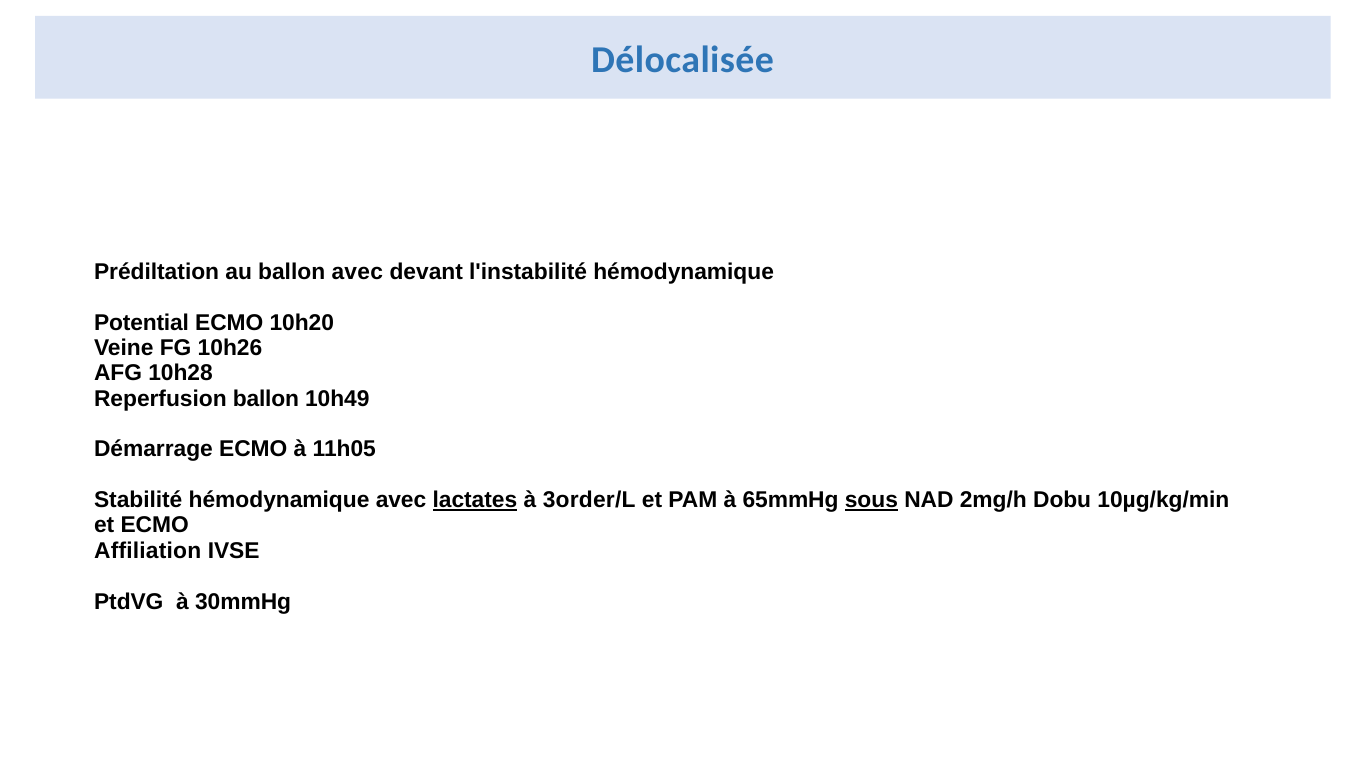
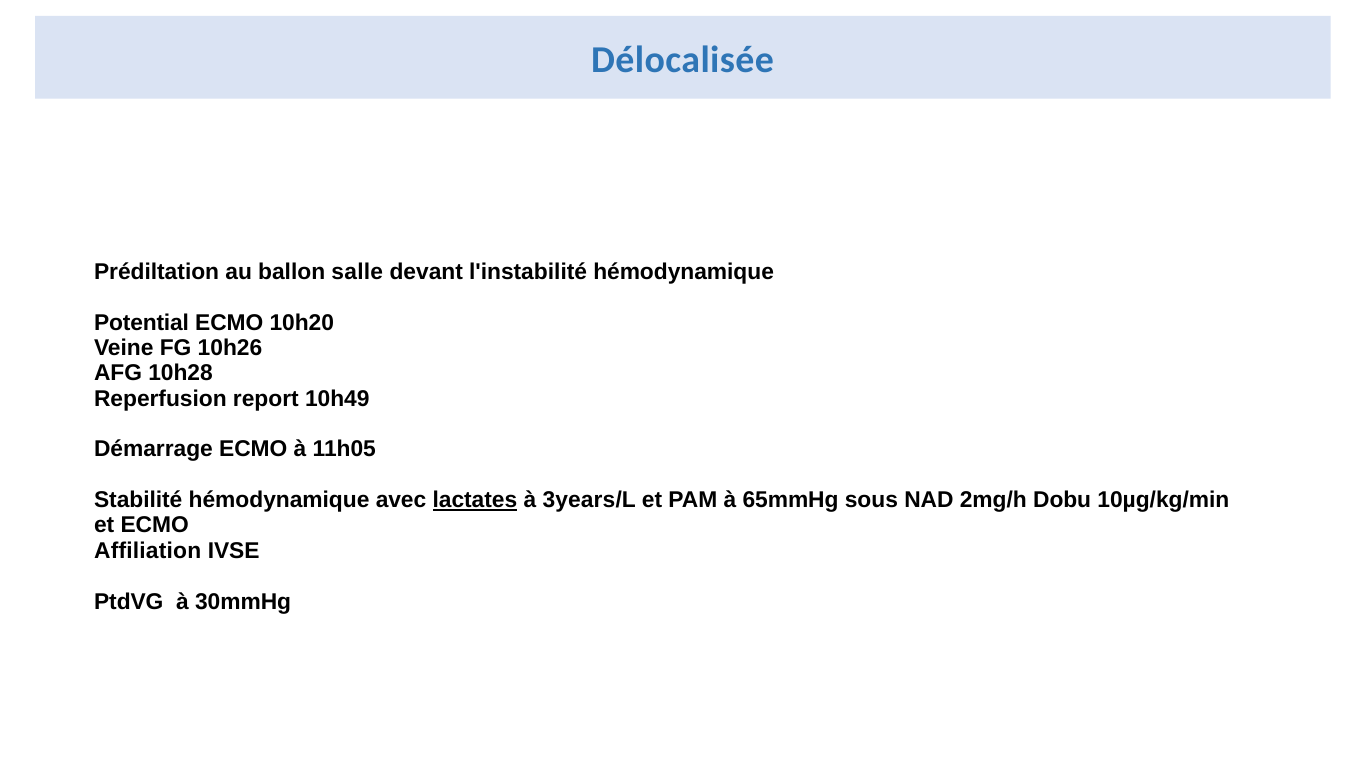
ballon avec: avec -> salle
Reperfusion ballon: ballon -> report
3order/L: 3order/L -> 3years/L
sous underline: present -> none
